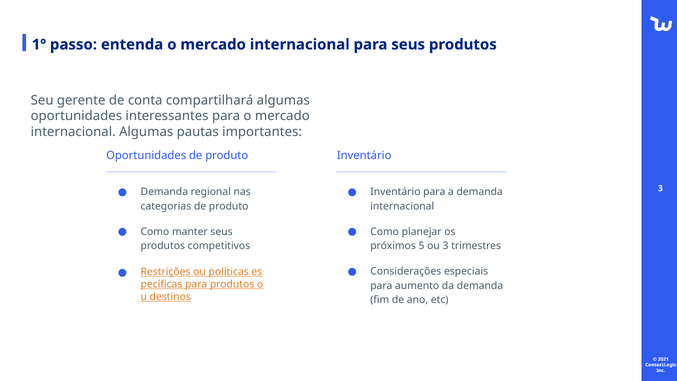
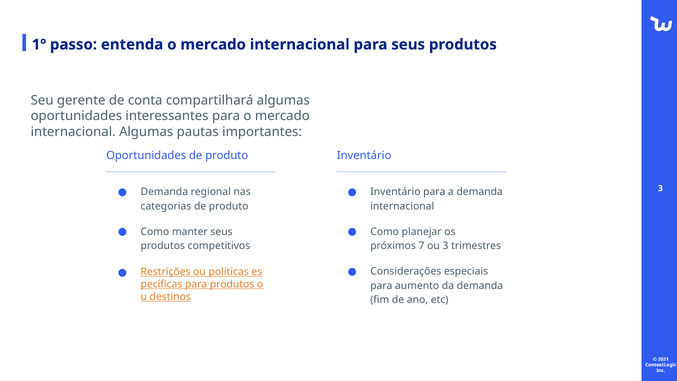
5: 5 -> 7
